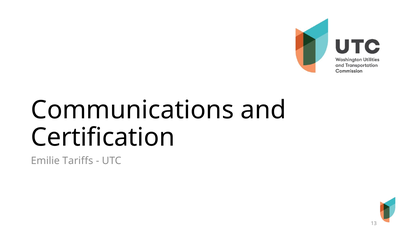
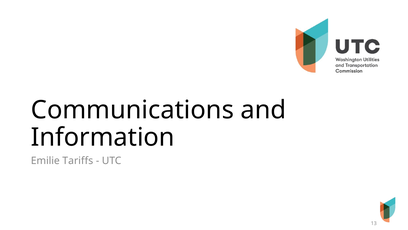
Certification: Certification -> Information
